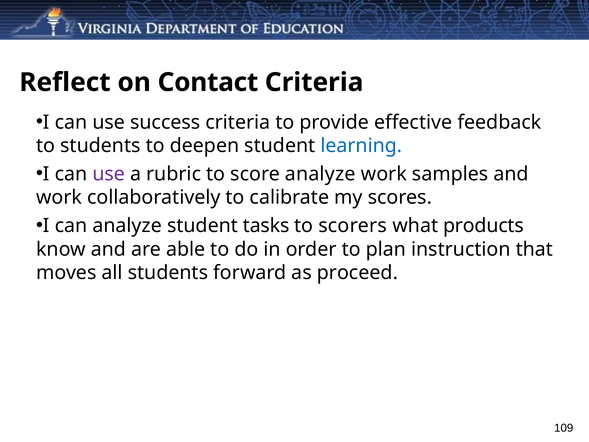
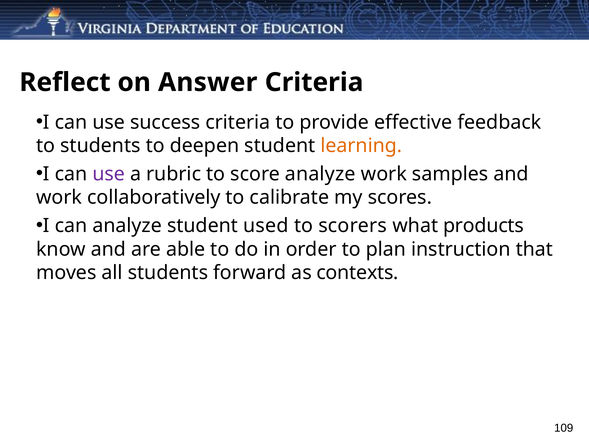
Contact: Contact -> Answer
learning colour: blue -> orange
tasks: tasks -> used
proceed: proceed -> contexts
